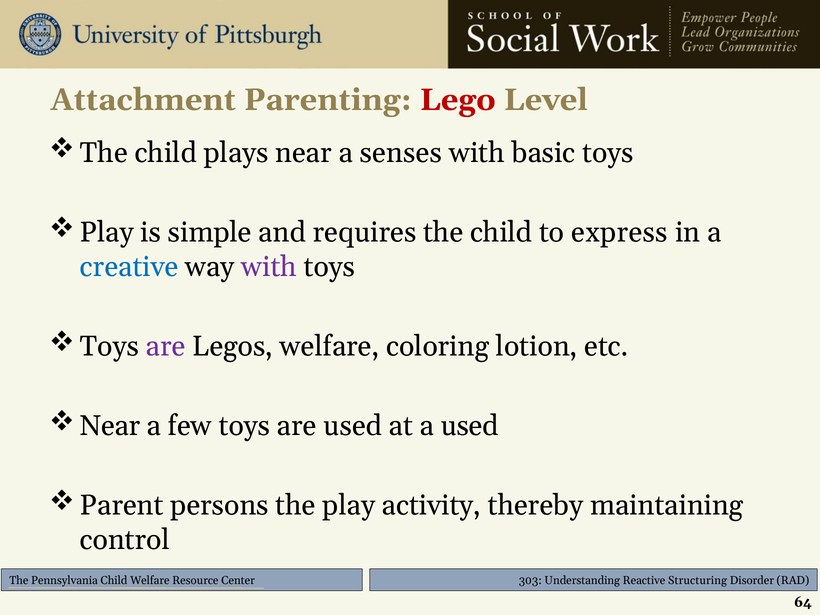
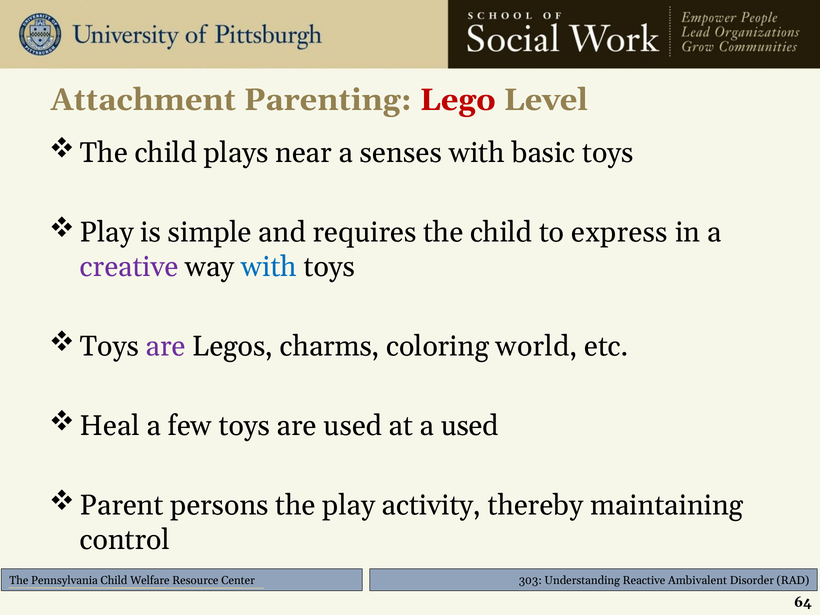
creative colour: blue -> purple
with at (269, 267) colour: purple -> blue
Legos welfare: welfare -> charms
lotion: lotion -> world
Near at (110, 426): Near -> Heal
Structuring: Structuring -> Ambivalent
